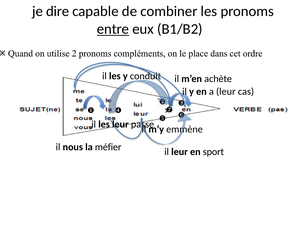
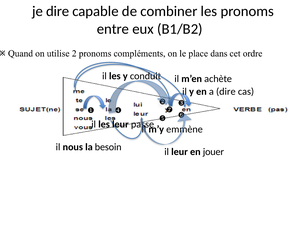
entre underline: present -> none
a leur: leur -> dire
méfier: méfier -> besoin
sport: sport -> jouer
